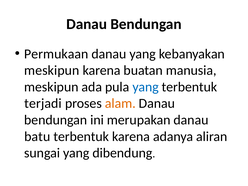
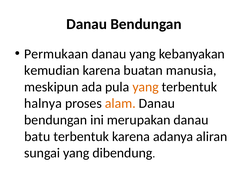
meskipun at (52, 70): meskipun -> kemudian
yang at (146, 87) colour: blue -> orange
terjadi: terjadi -> halnya
